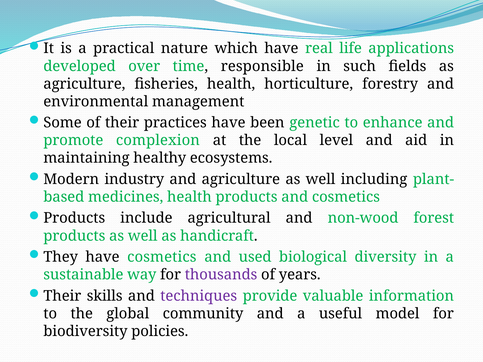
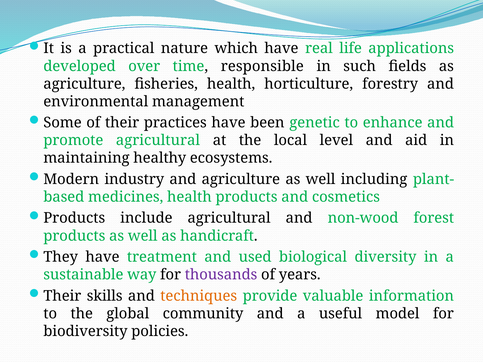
promote complexion: complexion -> agricultural
have cosmetics: cosmetics -> treatment
techniques colour: purple -> orange
